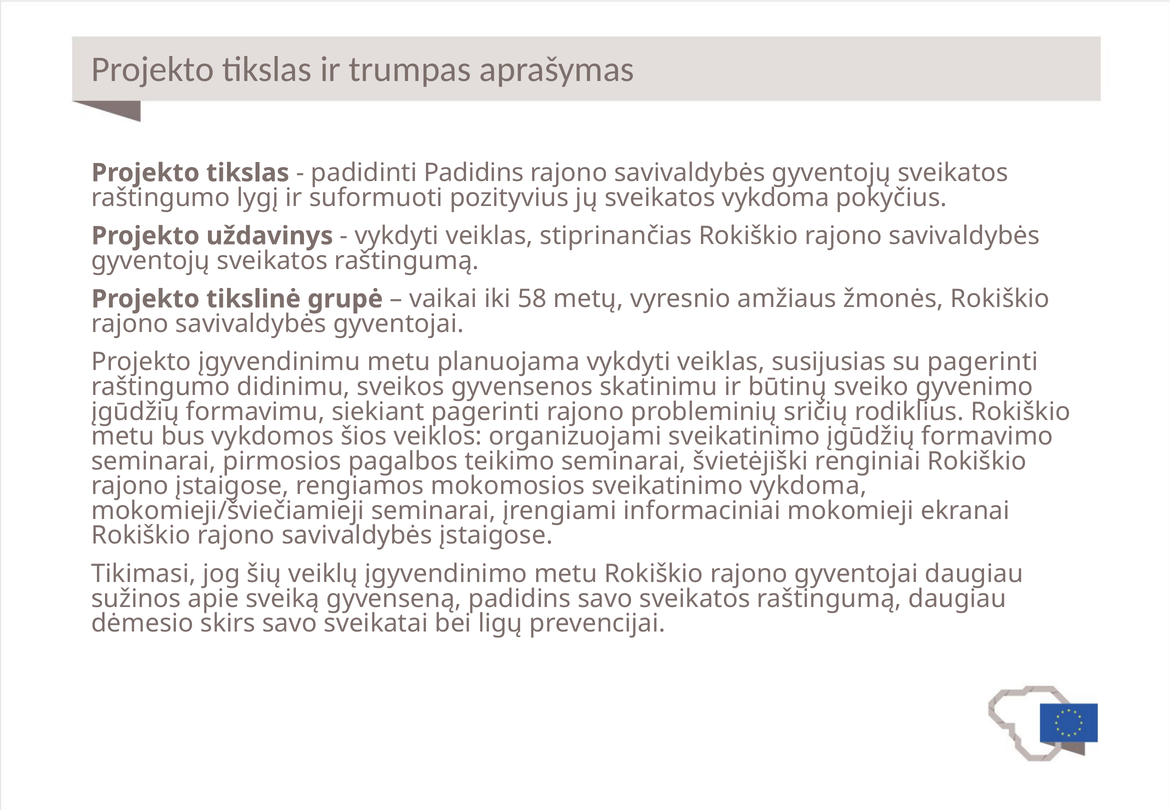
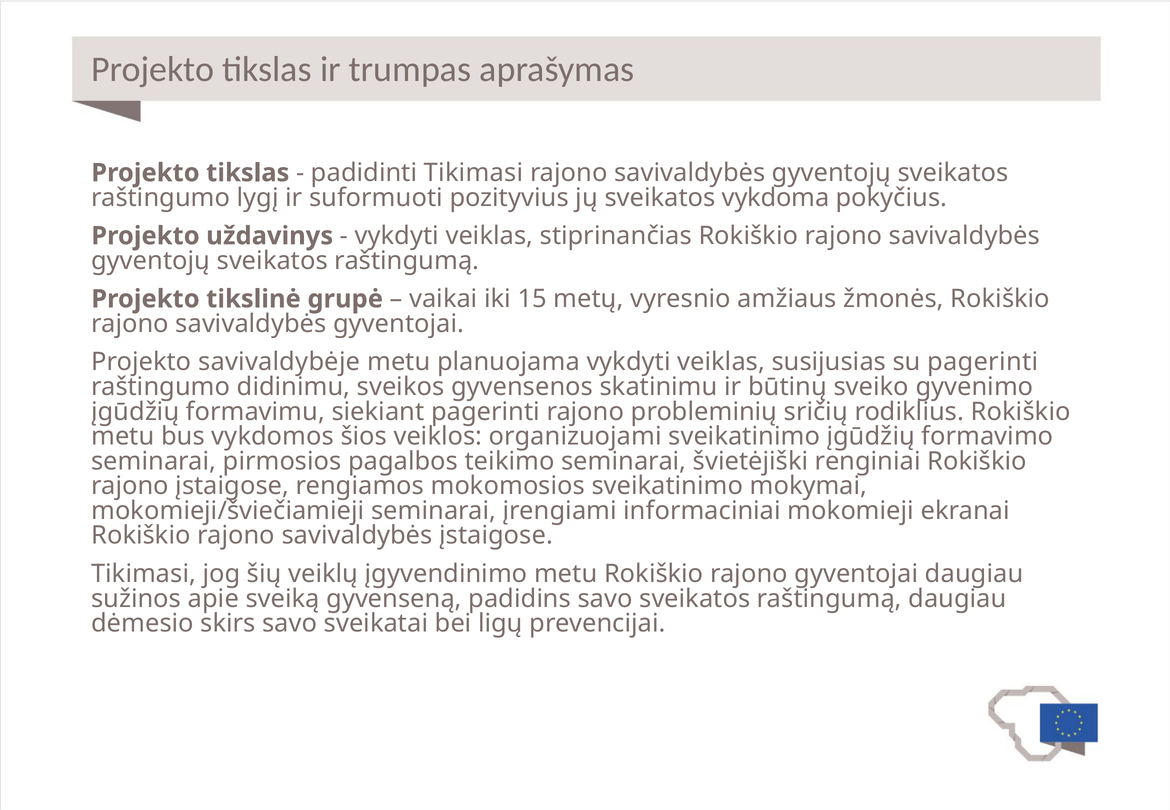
padidinti Padidins: Padidins -> Tikimasi
58: 58 -> 15
įgyvendinimu: įgyvendinimu -> savivaldybėje
sveikatinimo vykdoma: vykdoma -> mokymai
